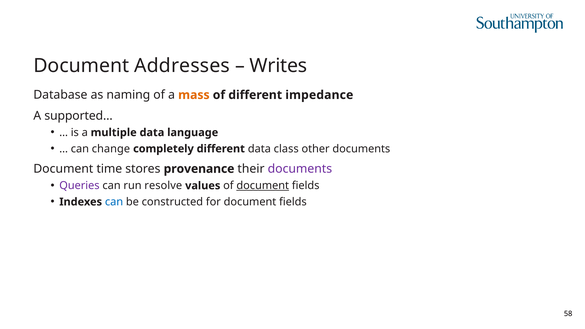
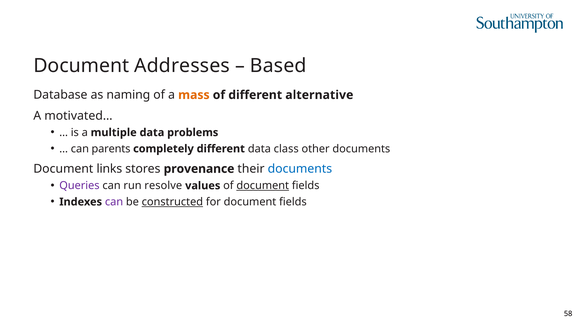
Writes: Writes -> Based
impedance: impedance -> alternative
supported…: supported… -> motivated…
language: language -> problems
change: change -> parents
time: time -> links
documents at (300, 169) colour: purple -> blue
can at (114, 202) colour: blue -> purple
constructed underline: none -> present
